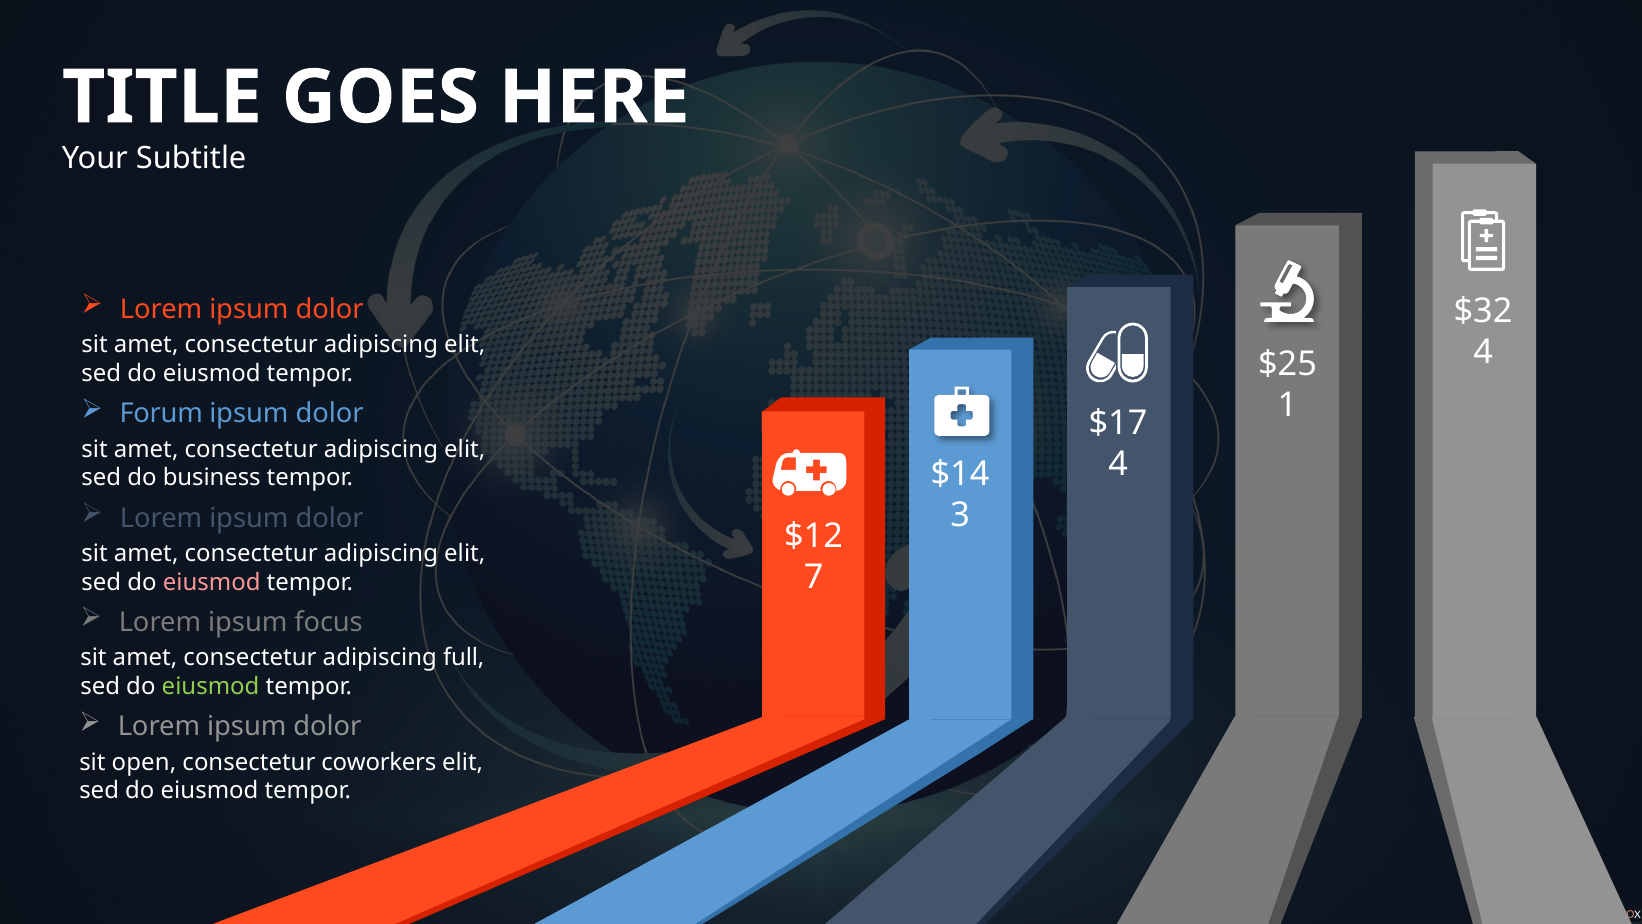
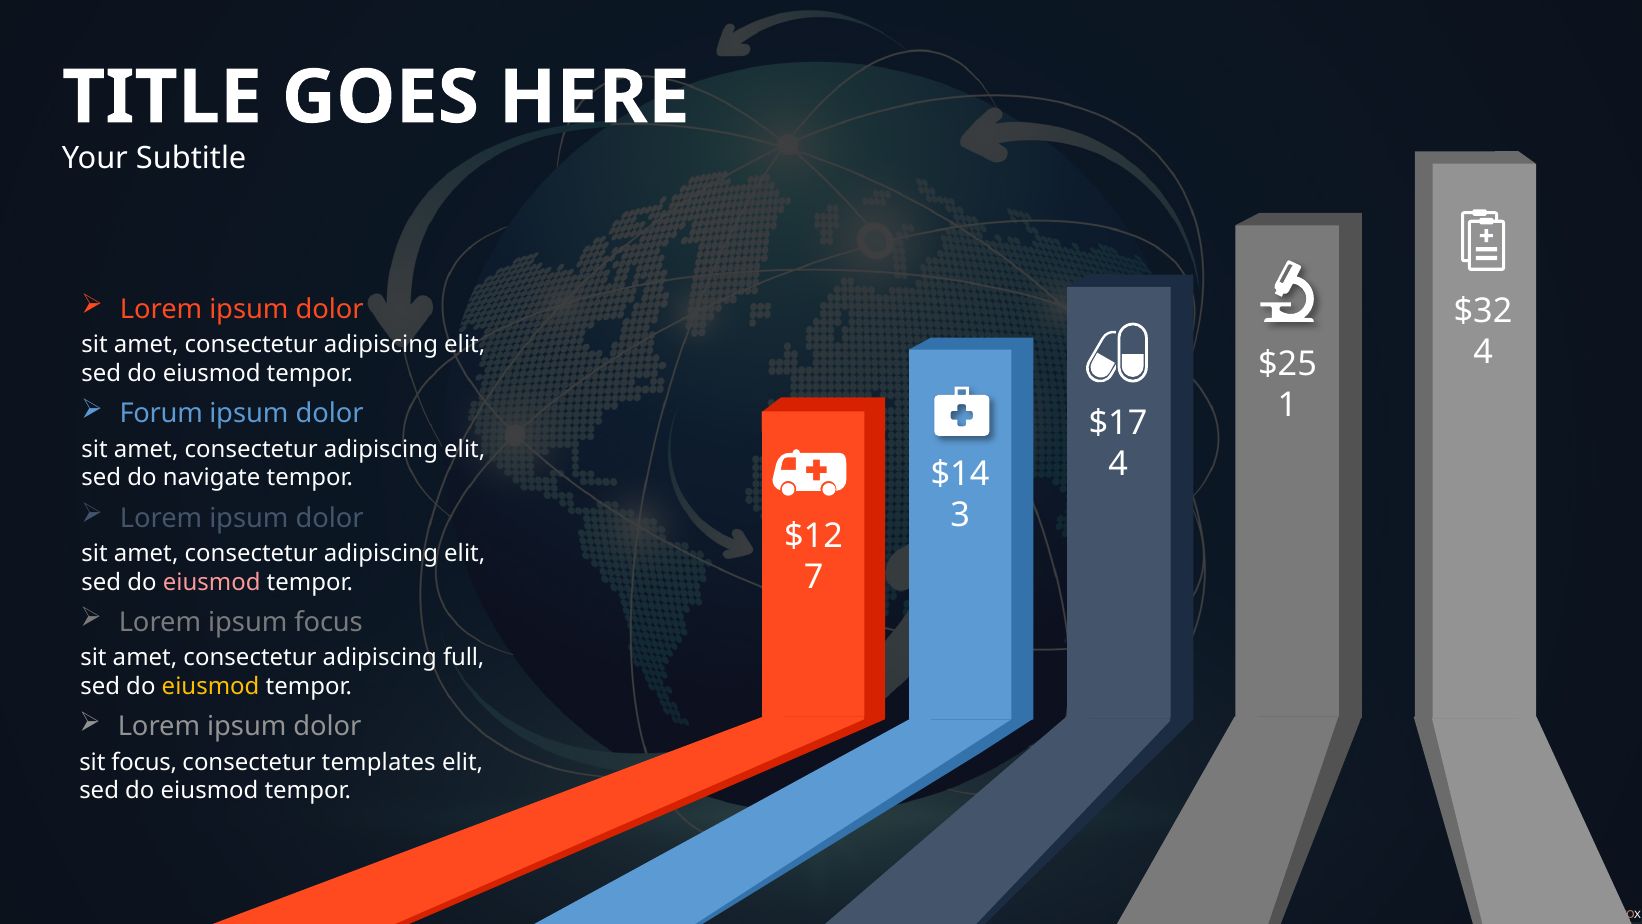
business: business -> navigate
eiusmod at (211, 686) colour: light green -> yellow
sit open: open -> focus
coworkers: coworkers -> templates
